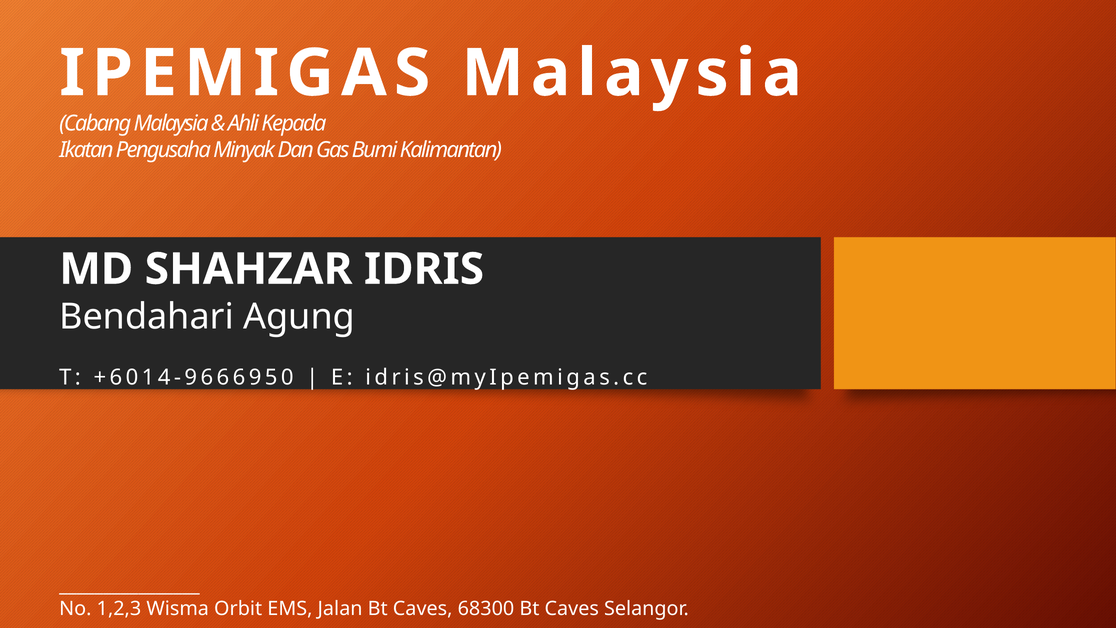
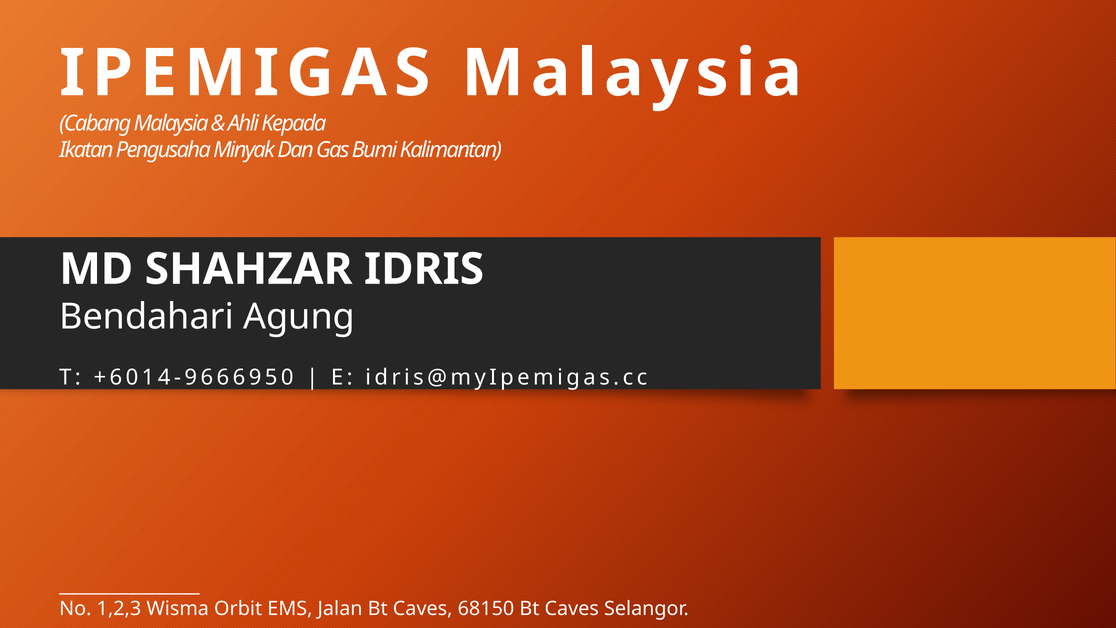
68300: 68300 -> 68150
